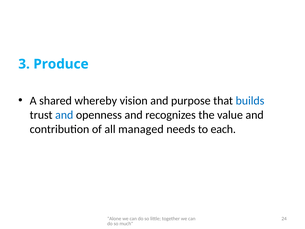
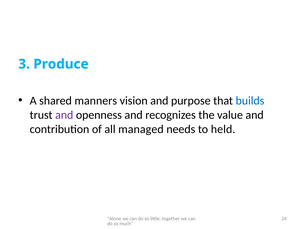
whereby: whereby -> manners
and at (64, 115) colour: blue -> purple
each: each -> held
